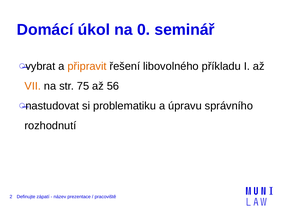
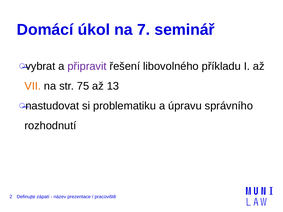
0: 0 -> 7
připravit colour: orange -> purple
56: 56 -> 13
